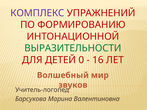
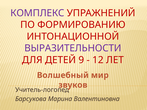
ВЫРАЗИТЕЛЬНОСТИ colour: green -> purple
0: 0 -> 9
16: 16 -> 12
